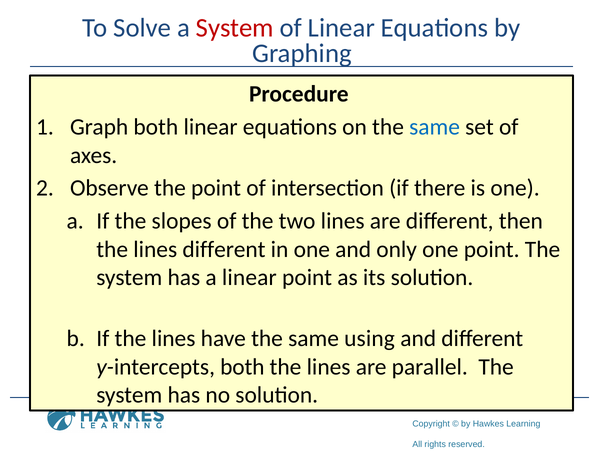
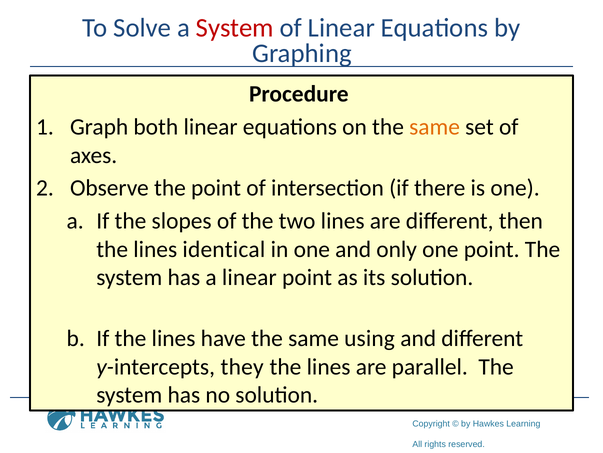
same at (435, 127) colour: blue -> orange
lines different: different -> identical
y-intercepts both: both -> they
